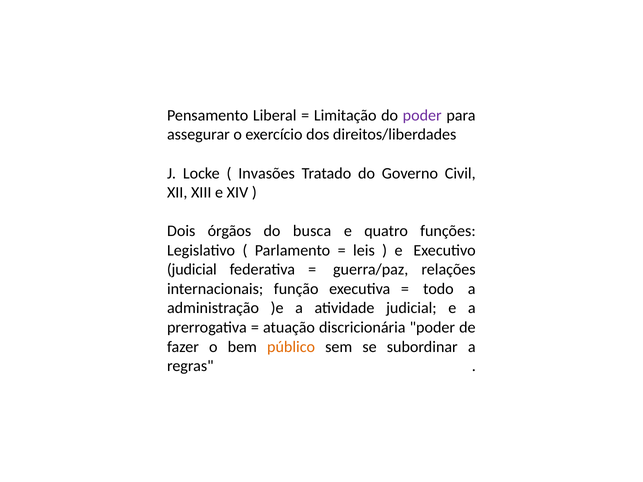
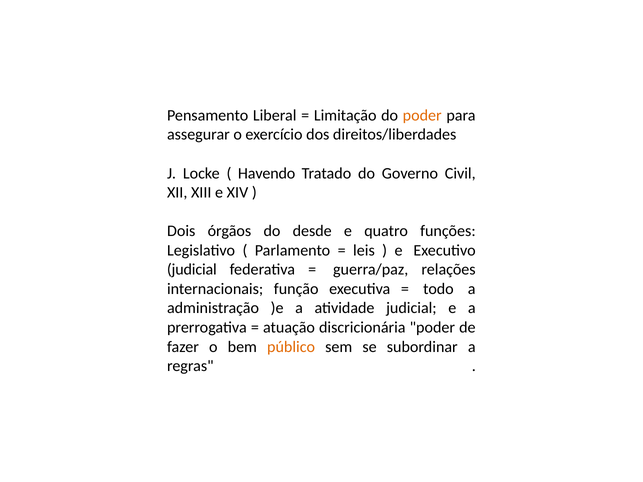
poder at (422, 115) colour: purple -> orange
Invasões: Invasões -> Havendo
busca: busca -> desde
